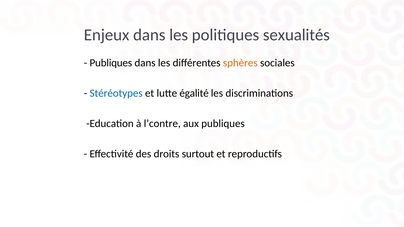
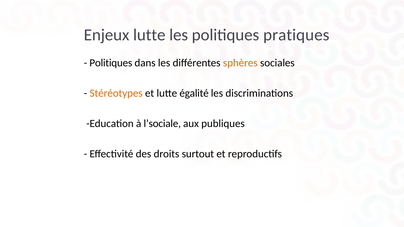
Enjeux dans: dans -> lutte
sexualités: sexualités -> pratiques
Publiques at (111, 63): Publiques -> Politiques
Stéréotypes colour: blue -> orange
l’contre: l’contre -> l’sociale
